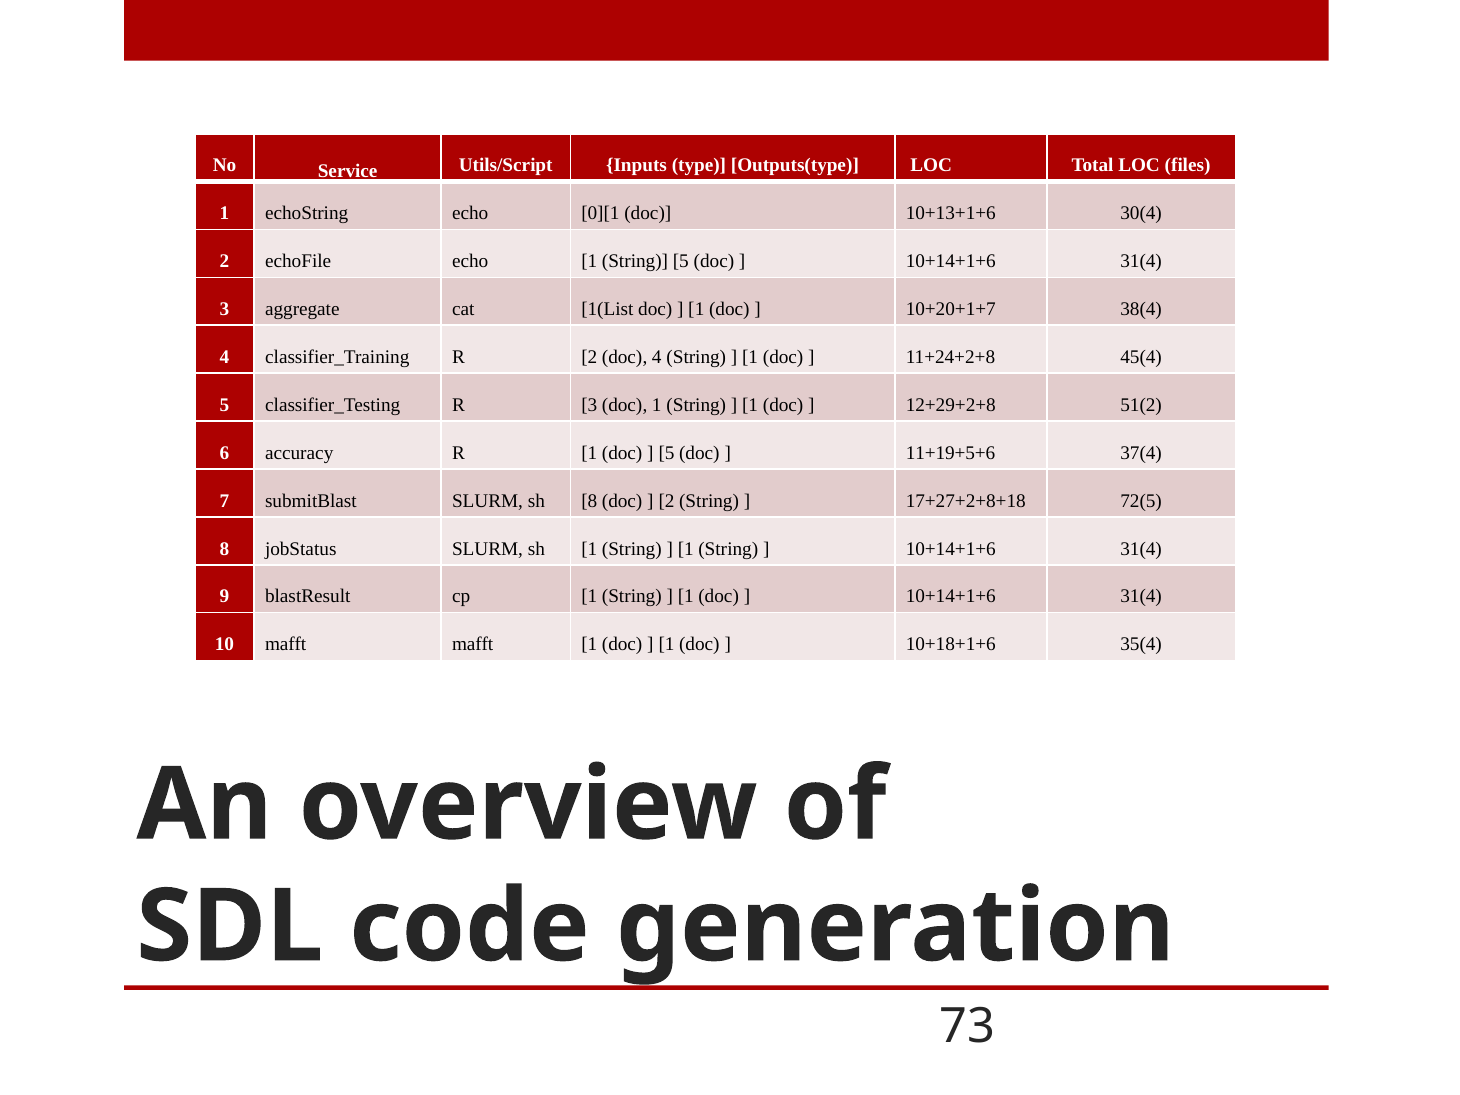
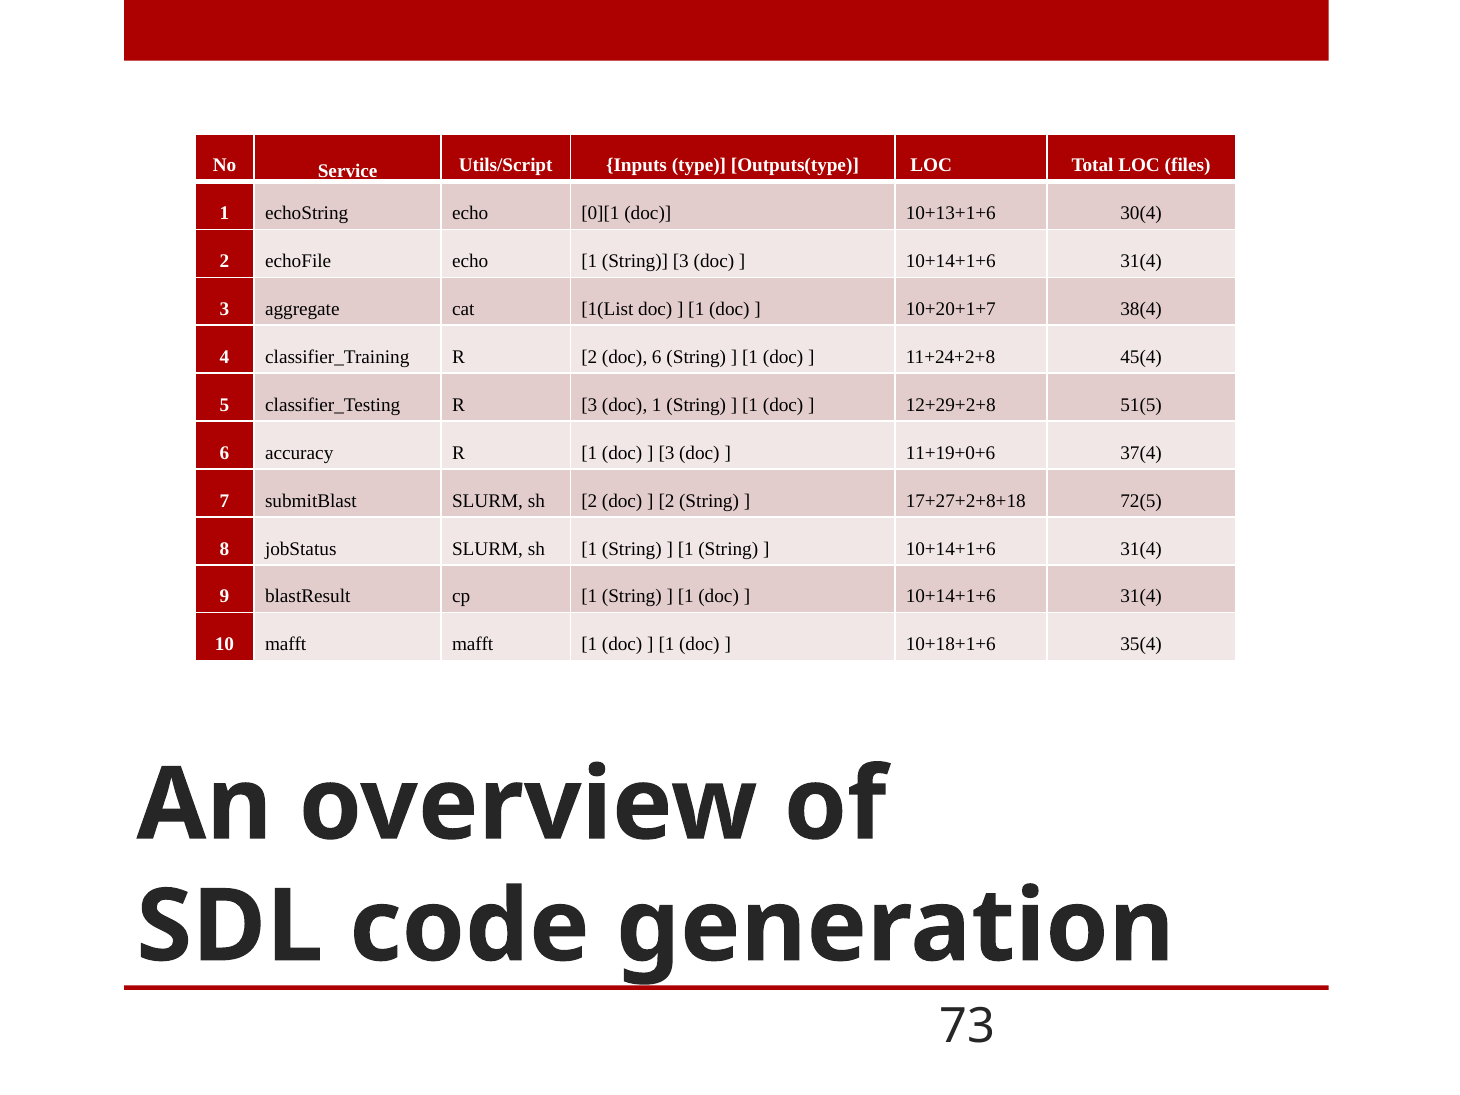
String 5: 5 -> 3
doc 4: 4 -> 6
51(2: 51(2 -> 51(5
5 at (667, 453): 5 -> 3
11+19+5+6: 11+19+5+6 -> 11+19+0+6
sh 8: 8 -> 2
